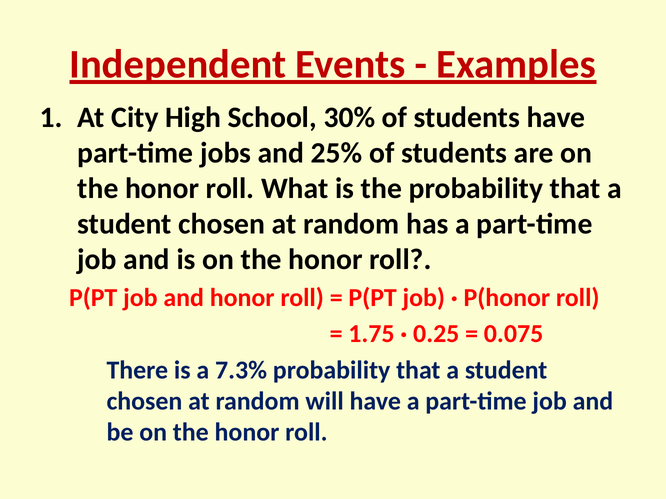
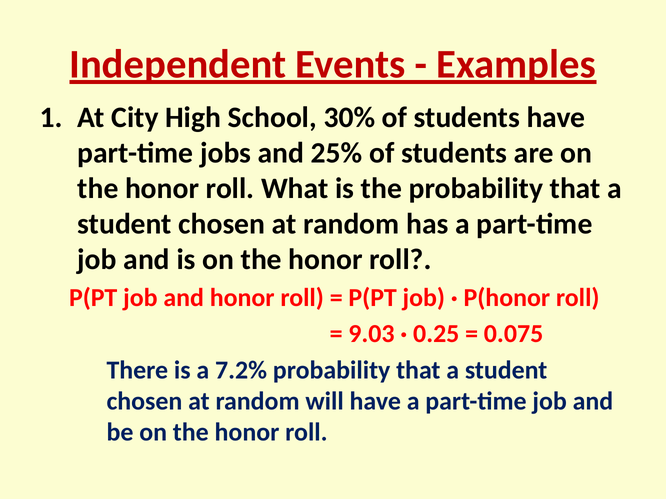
1.75: 1.75 -> 9.03
7.3%: 7.3% -> 7.2%
